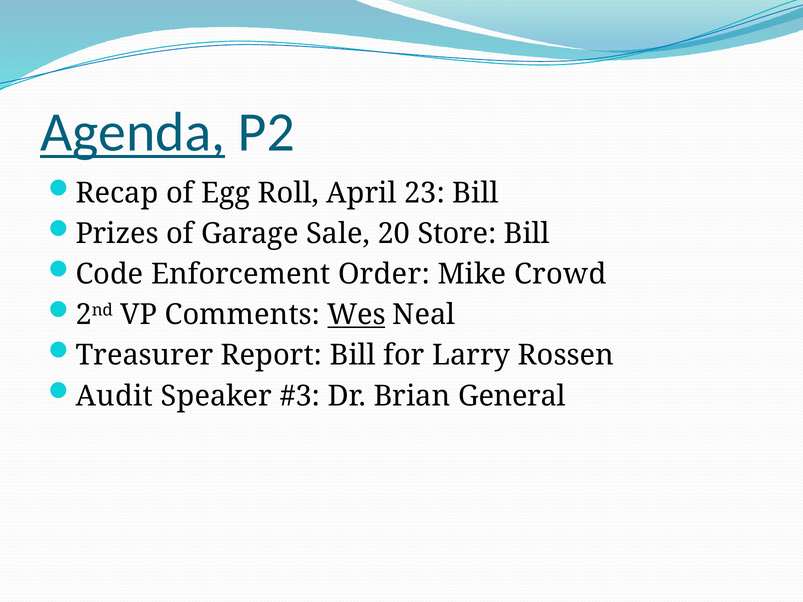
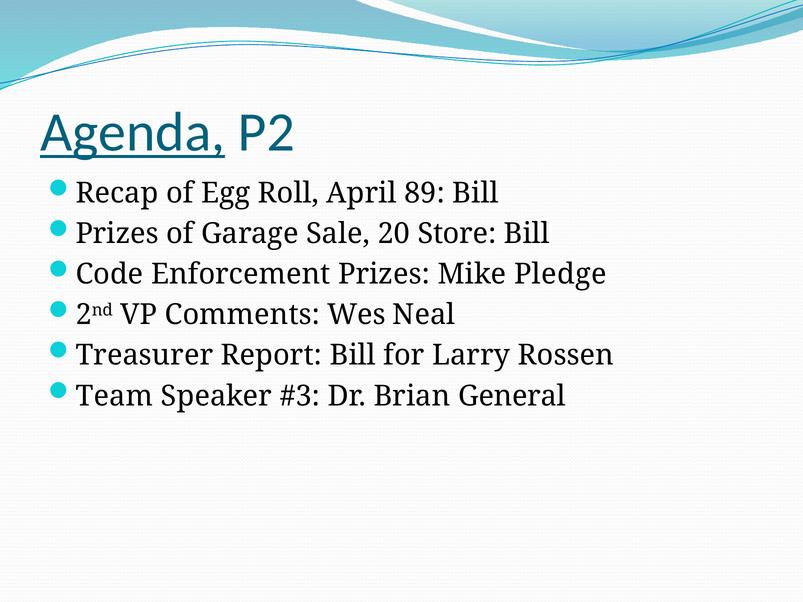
23: 23 -> 89
Enforcement Order: Order -> Prizes
Crowd: Crowd -> Pledge
Wes underline: present -> none
Audit: Audit -> Team
